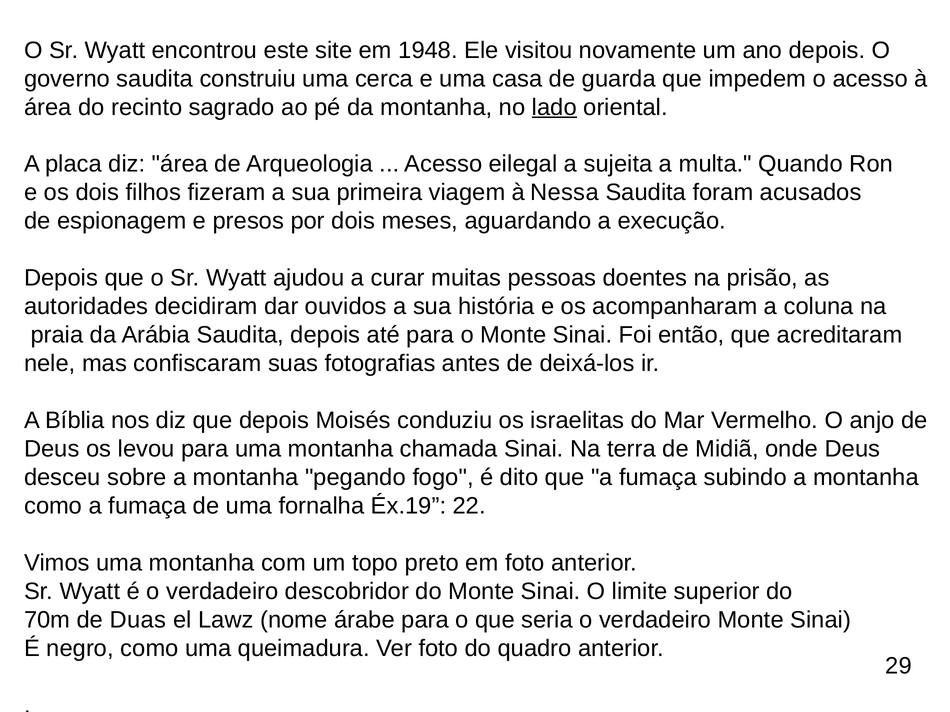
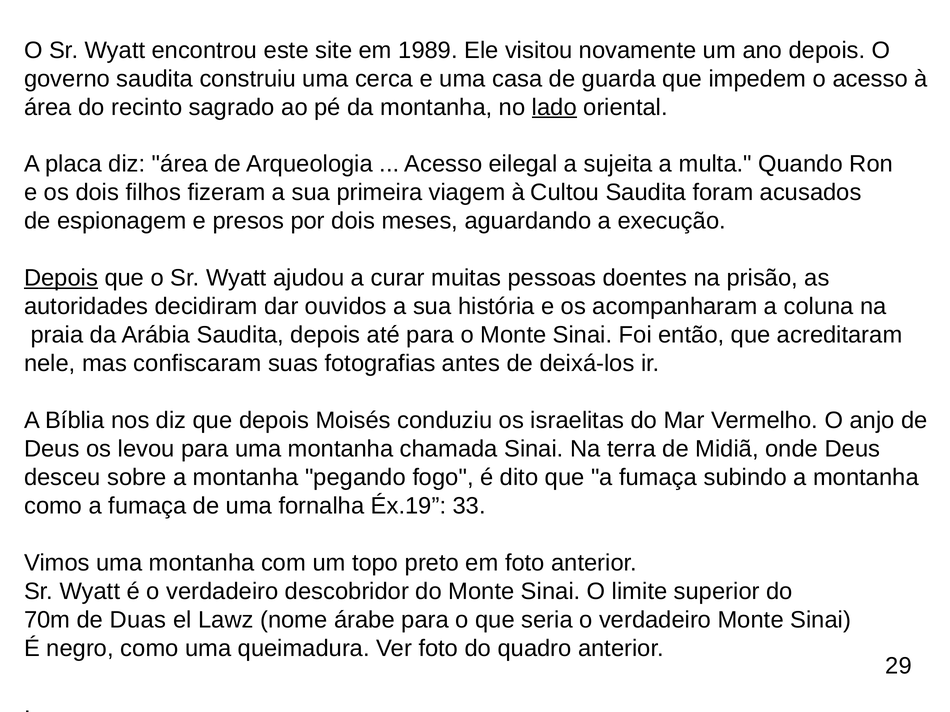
1948: 1948 -> 1989
Nessa: Nessa -> Cultou
Depois at (61, 278) underline: none -> present
22: 22 -> 33
